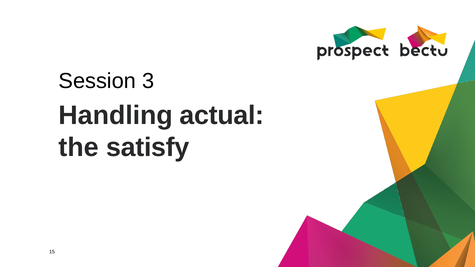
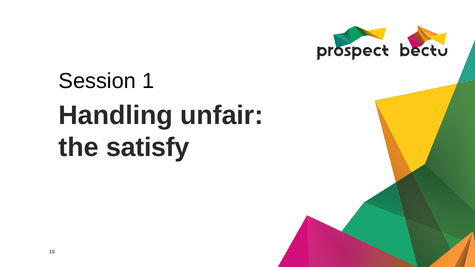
3: 3 -> 1
actual: actual -> unfair
